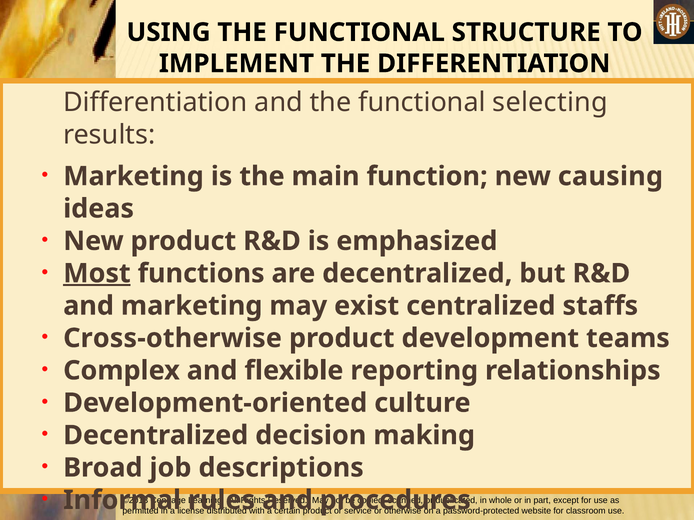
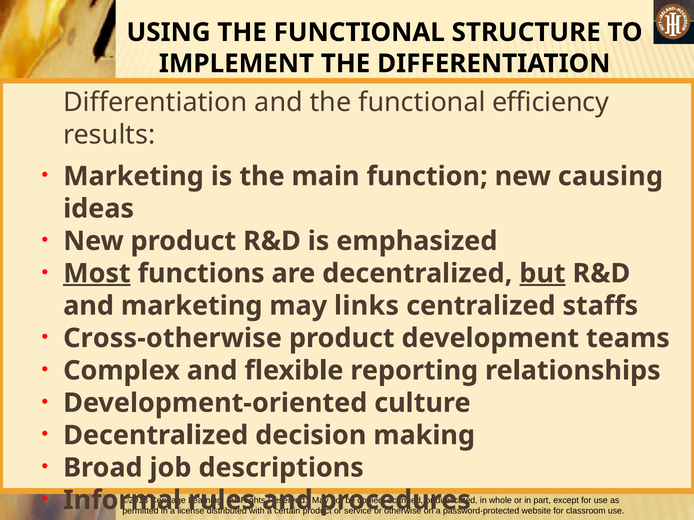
selecting: selecting -> efficiency
but underline: none -> present
exist: exist -> links
